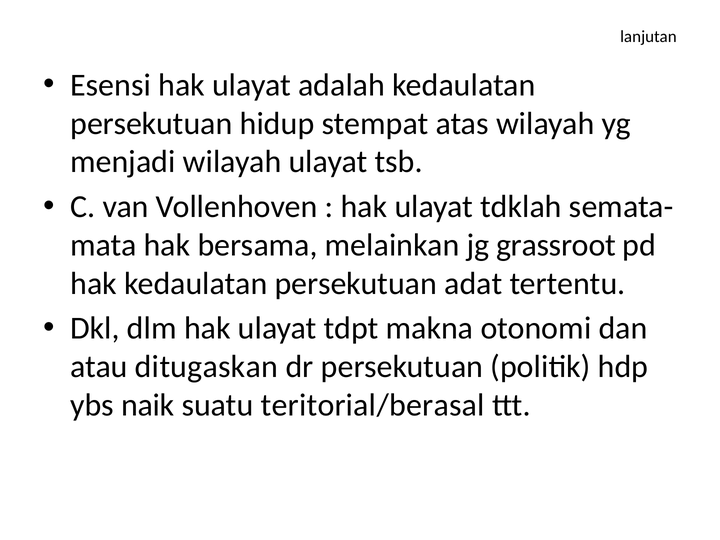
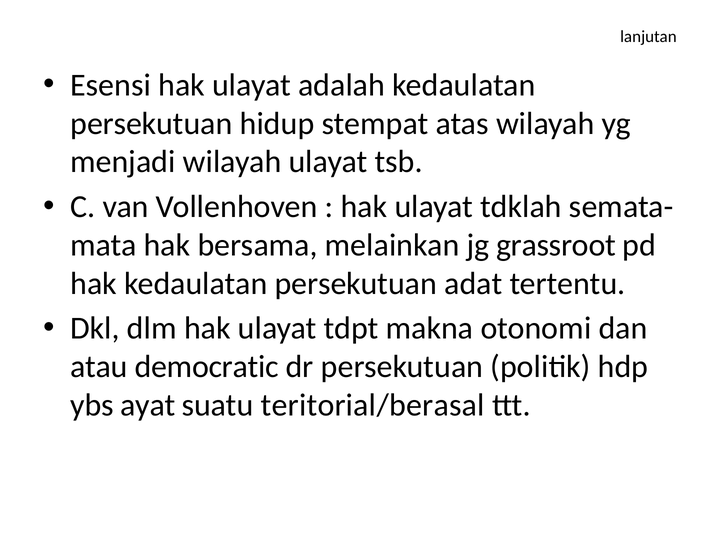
ditugaskan: ditugaskan -> democratic
naik: naik -> ayat
